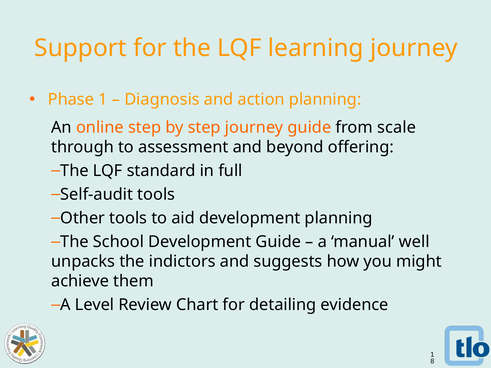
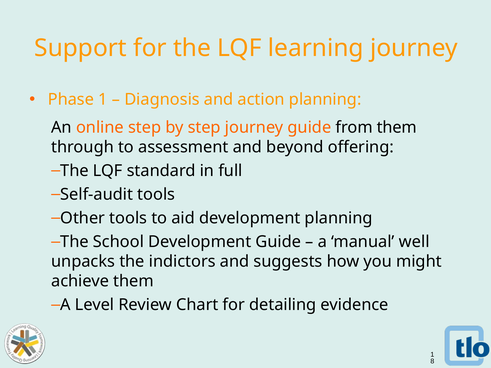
from scale: scale -> them
